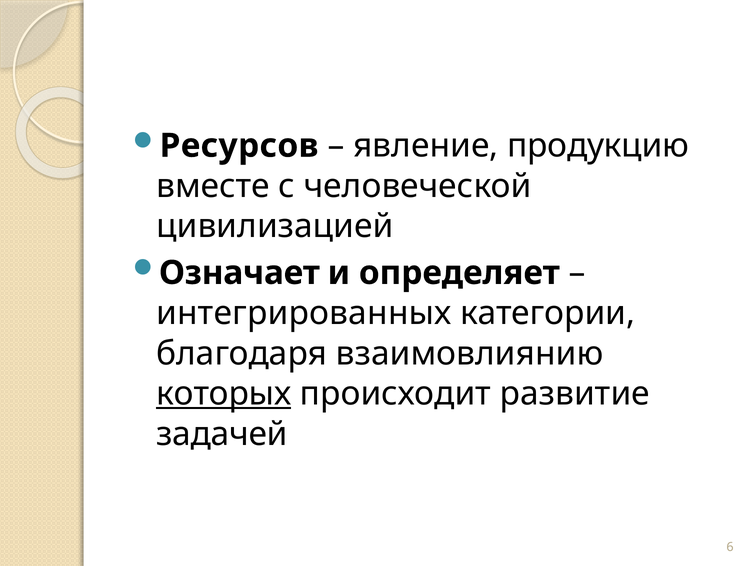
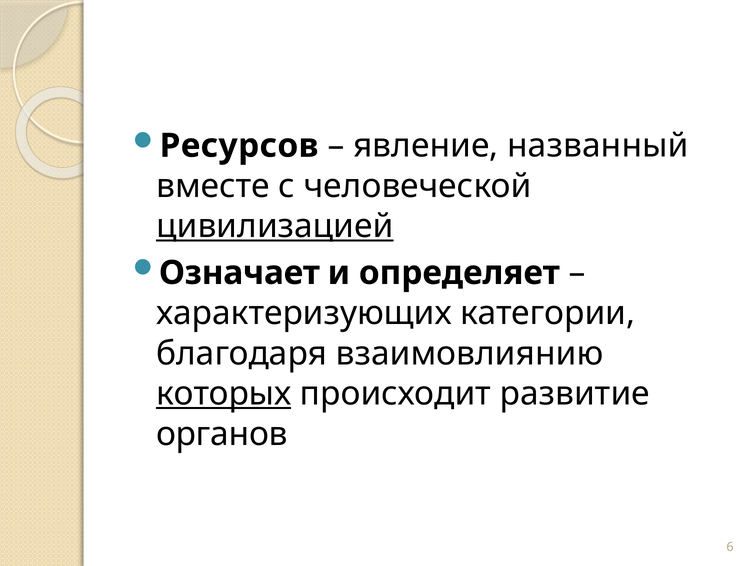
продукцию: продукцию -> названный
цивилизацией underline: none -> present
интегрированных: интегрированных -> характеризующих
задачей: задачей -> органов
